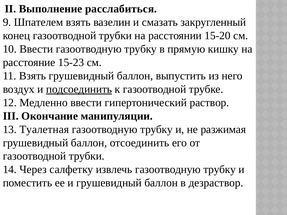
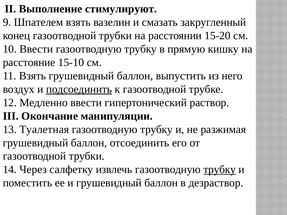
расслабиться: расслабиться -> стимулируют
15-23: 15-23 -> 15-10
трубку at (220, 170) underline: none -> present
